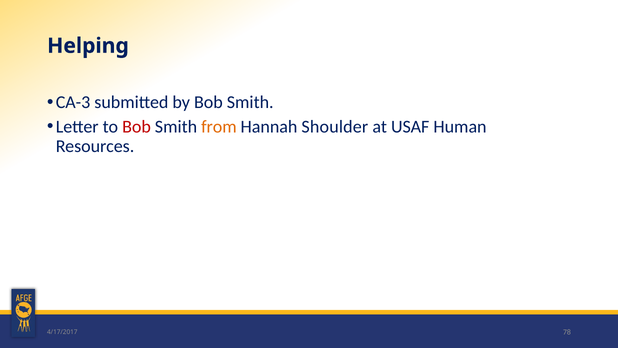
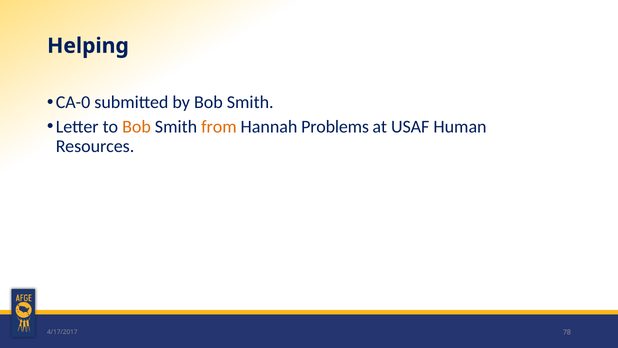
CA-3: CA-3 -> CA-0
Bob at (136, 126) colour: red -> orange
Shoulder: Shoulder -> Problems
